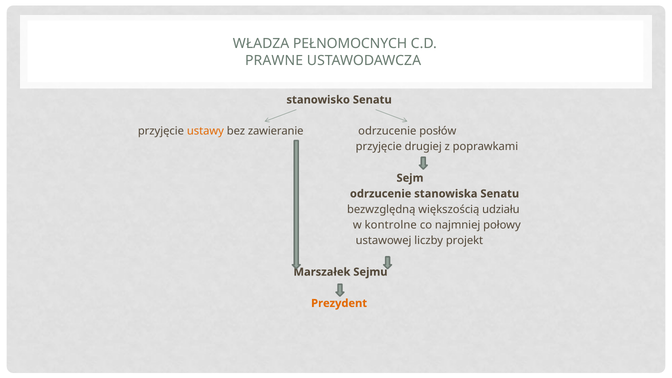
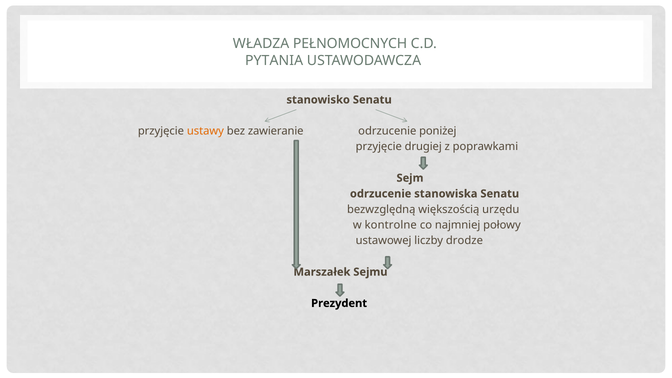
PRAWNE: PRAWNE -> PYTANIA
posłów: posłów -> poniżej
udziału: udziału -> urzędu
projekt: projekt -> drodze
Prezydent colour: orange -> black
